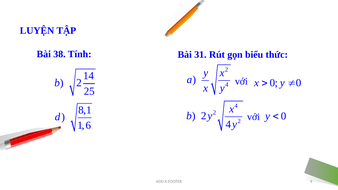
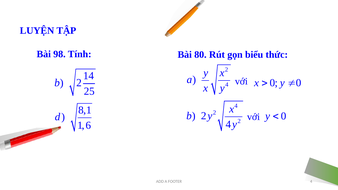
38: 38 -> 98
31: 31 -> 80
